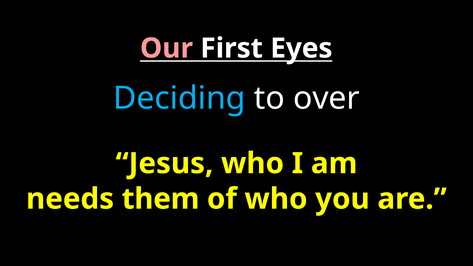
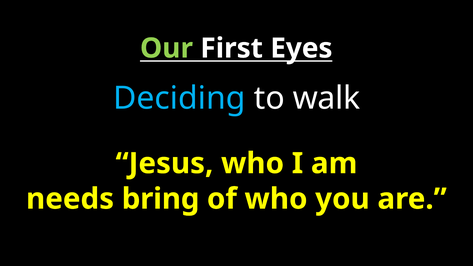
Our colour: pink -> light green
over: over -> walk
them: them -> bring
